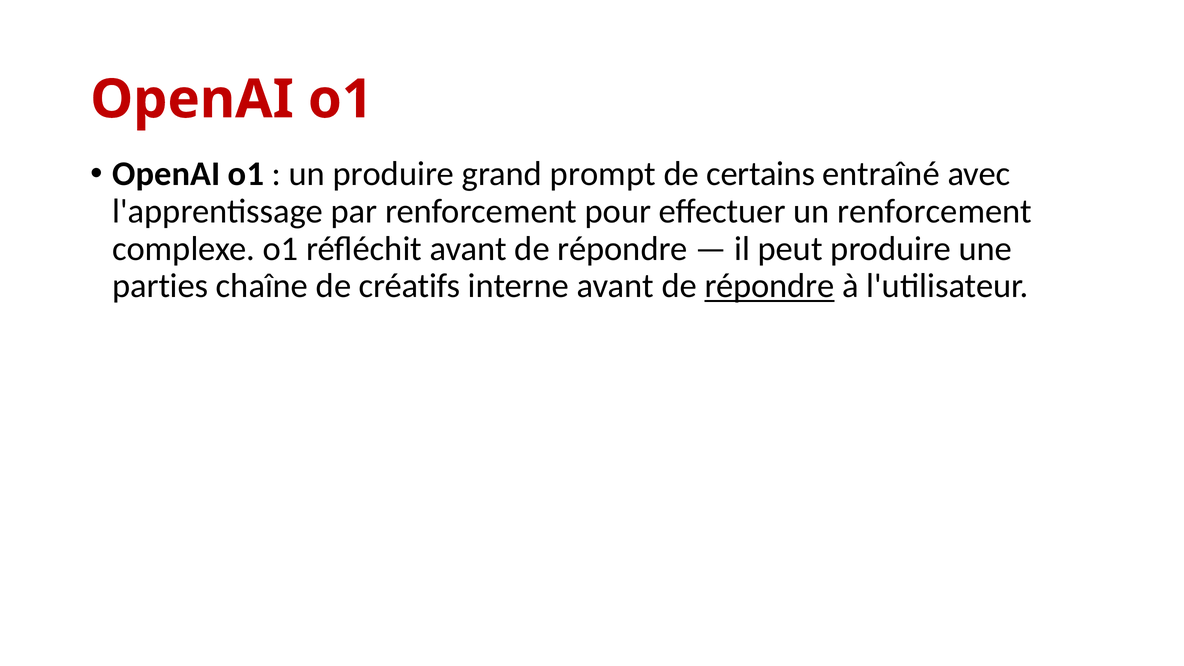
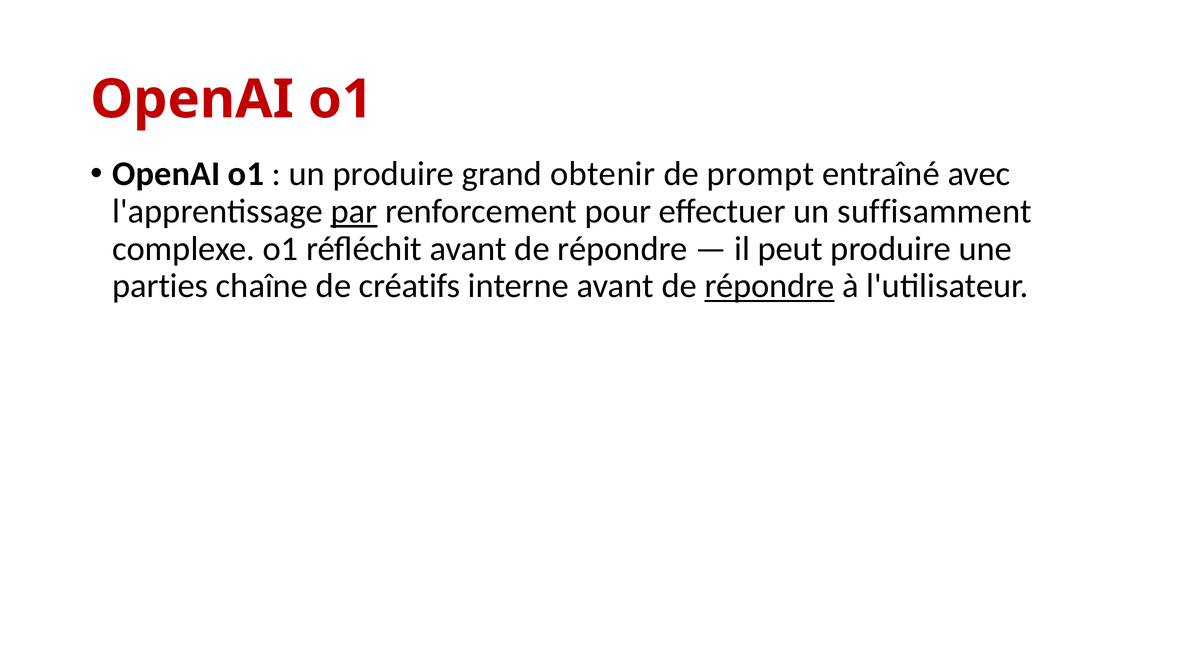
prompt: prompt -> obtenir
certains: certains -> prompt
par underline: none -> present
un renforcement: renforcement -> suffisamment
